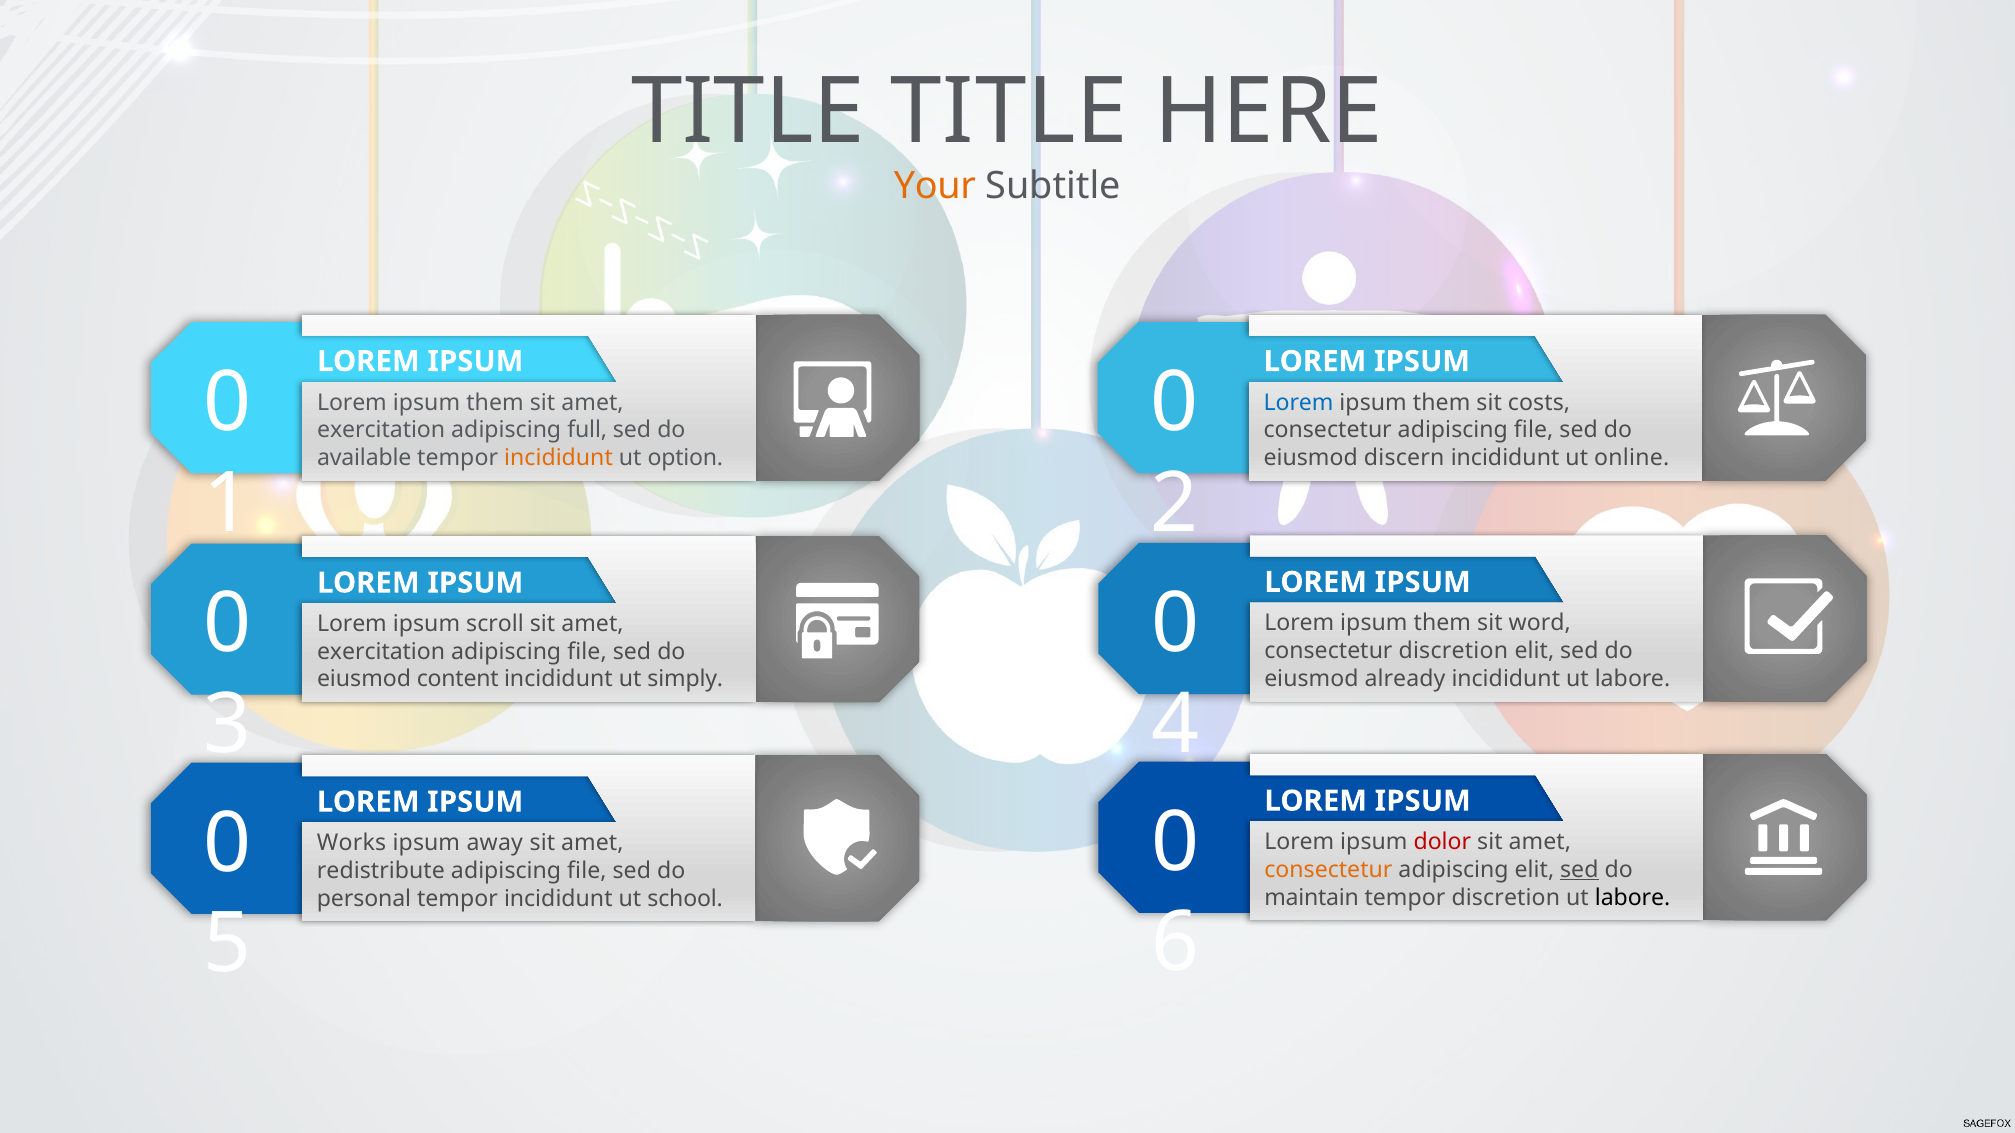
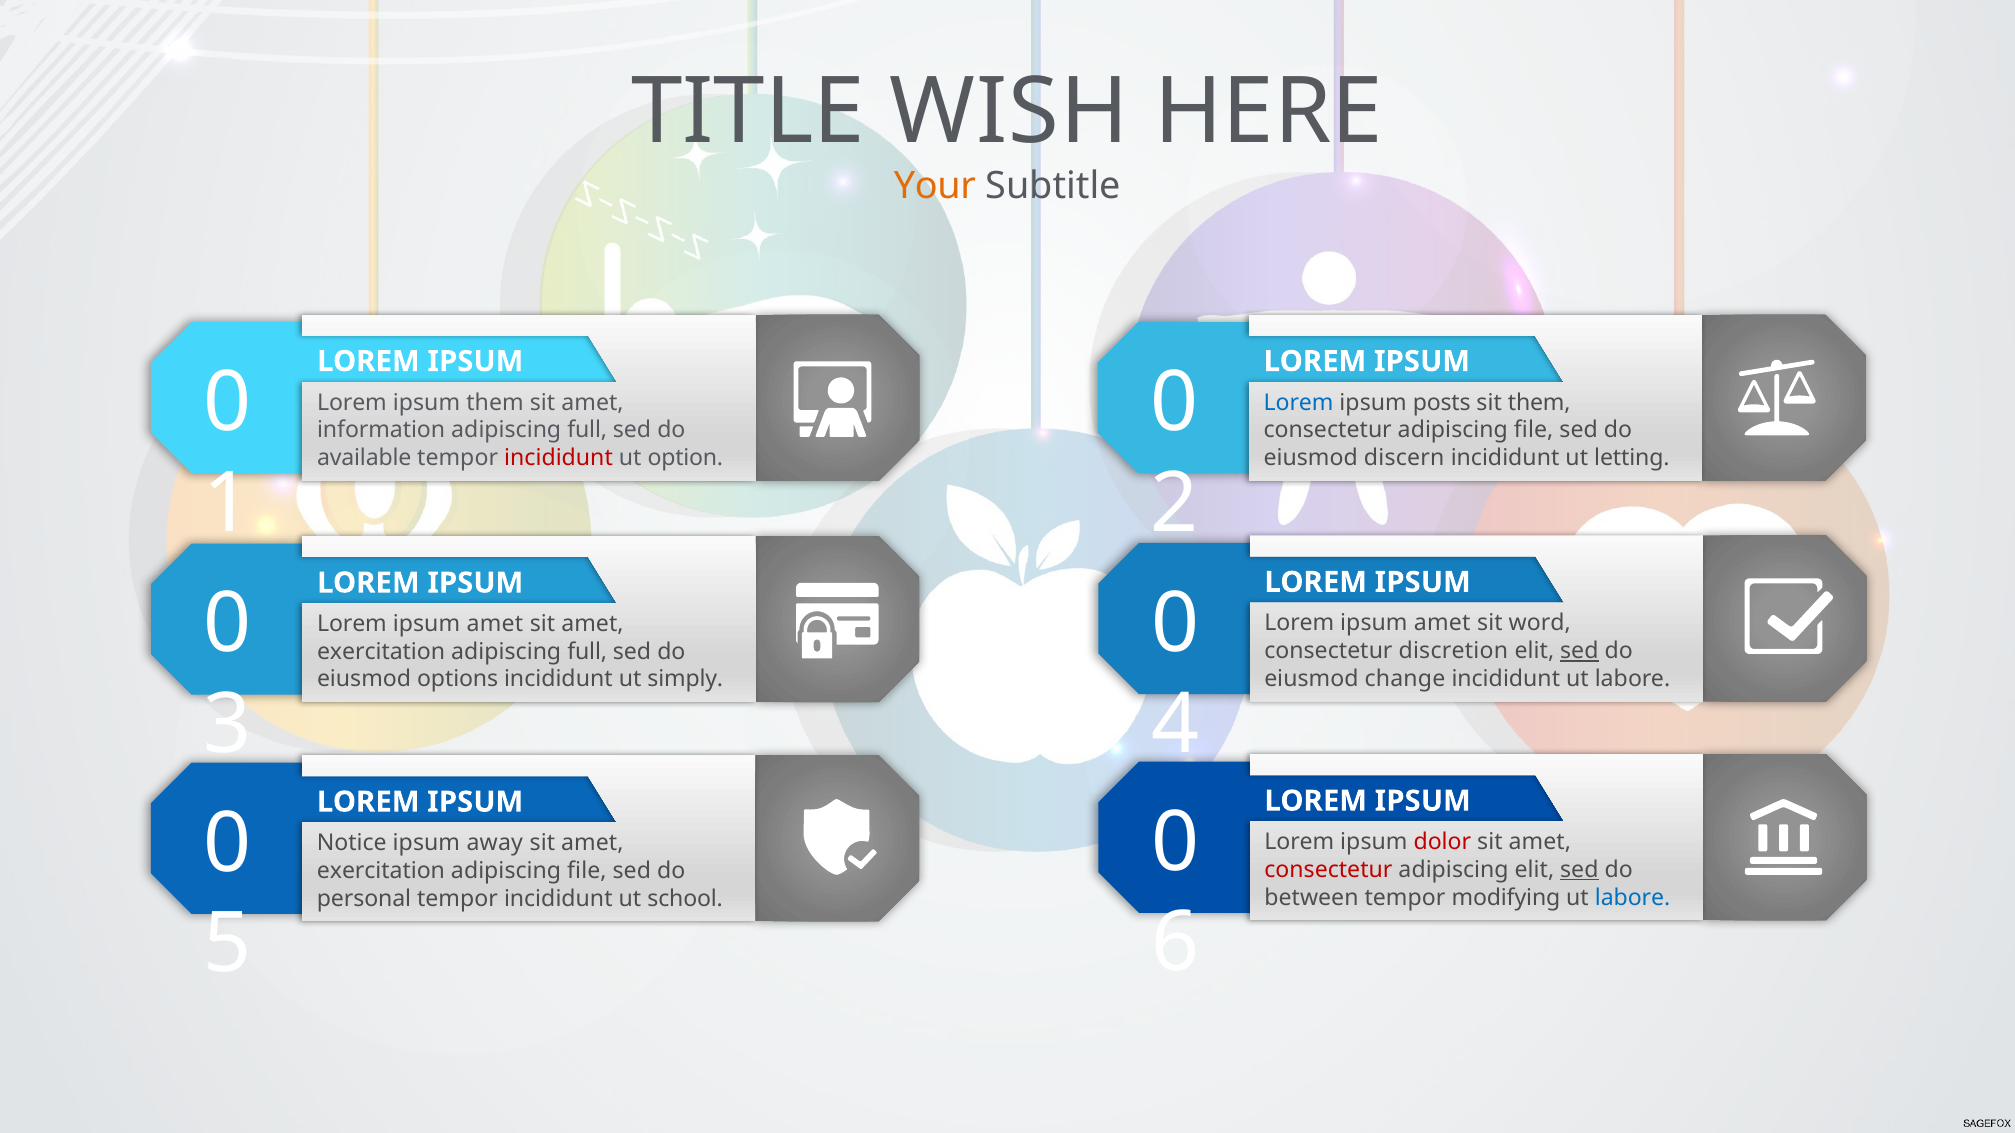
TITLE TITLE: TITLE -> WISH
them at (1442, 403): them -> posts
sit costs: costs -> them
exercitation at (381, 430): exercitation -> information
incididunt at (559, 458) colour: orange -> red
online: online -> letting
them at (1442, 624): them -> amet
scroll at (495, 624): scroll -> amet
sed at (1579, 651) underline: none -> present
file at (587, 652): file -> full
already: already -> change
content: content -> options
Works: Works -> Notice
consectetur at (1328, 870) colour: orange -> red
redistribute at (381, 871): redistribute -> exercitation
maintain: maintain -> between
tempor discretion: discretion -> modifying
labore at (1633, 898) colour: black -> blue
